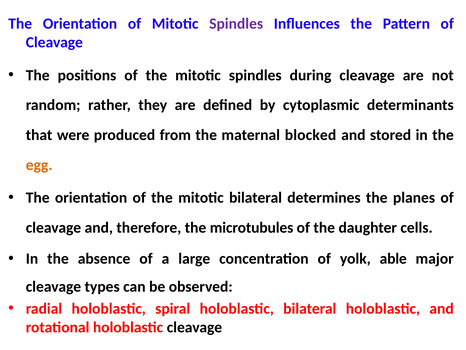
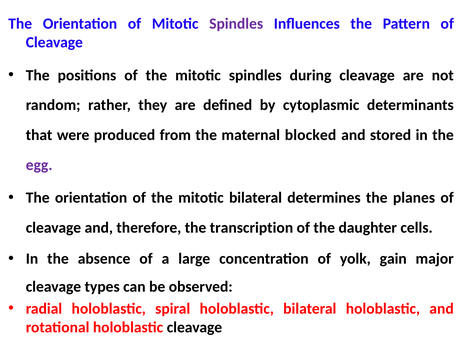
egg colour: orange -> purple
microtubules: microtubules -> transcription
able: able -> gain
